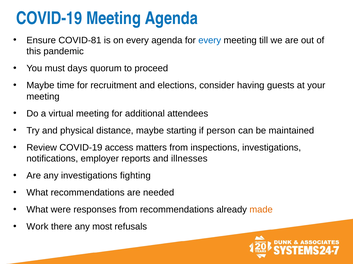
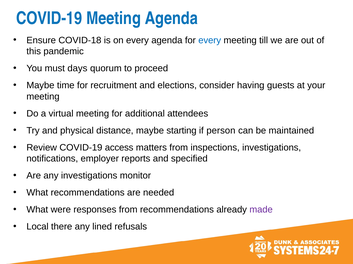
COVID-81: COVID-81 -> COVID-18
illnesses: illnesses -> specified
fighting: fighting -> monitor
made colour: orange -> purple
Work: Work -> Local
most: most -> lined
